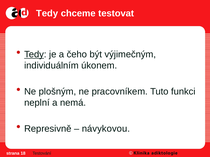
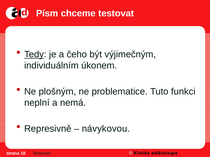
Tedy at (47, 13): Tedy -> Písm
pracovníkem: pracovníkem -> problematice
